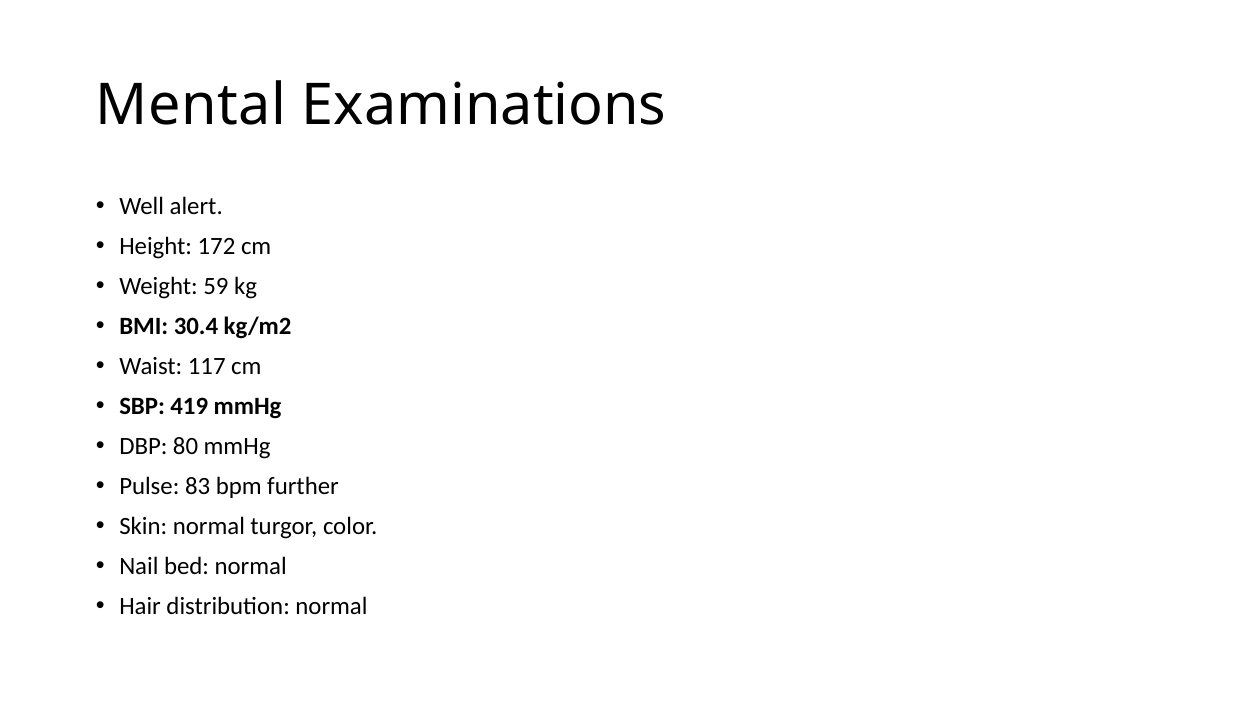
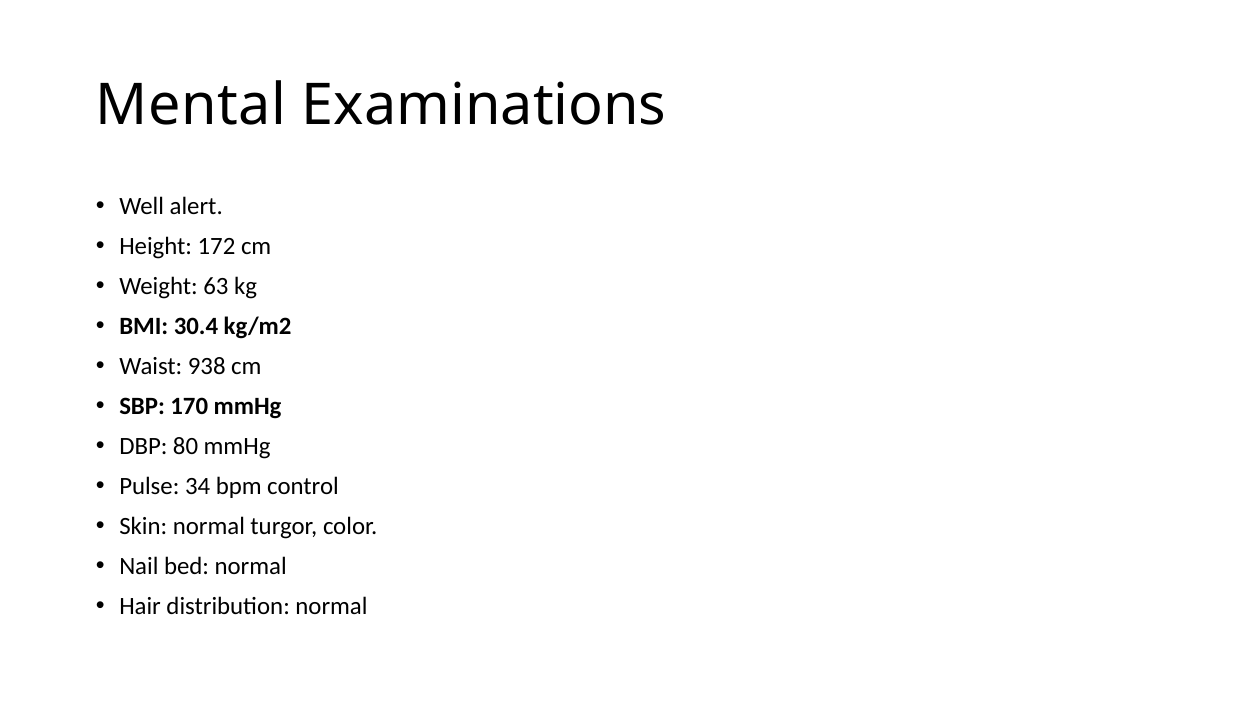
59: 59 -> 63
117: 117 -> 938
419: 419 -> 170
83: 83 -> 34
further: further -> control
